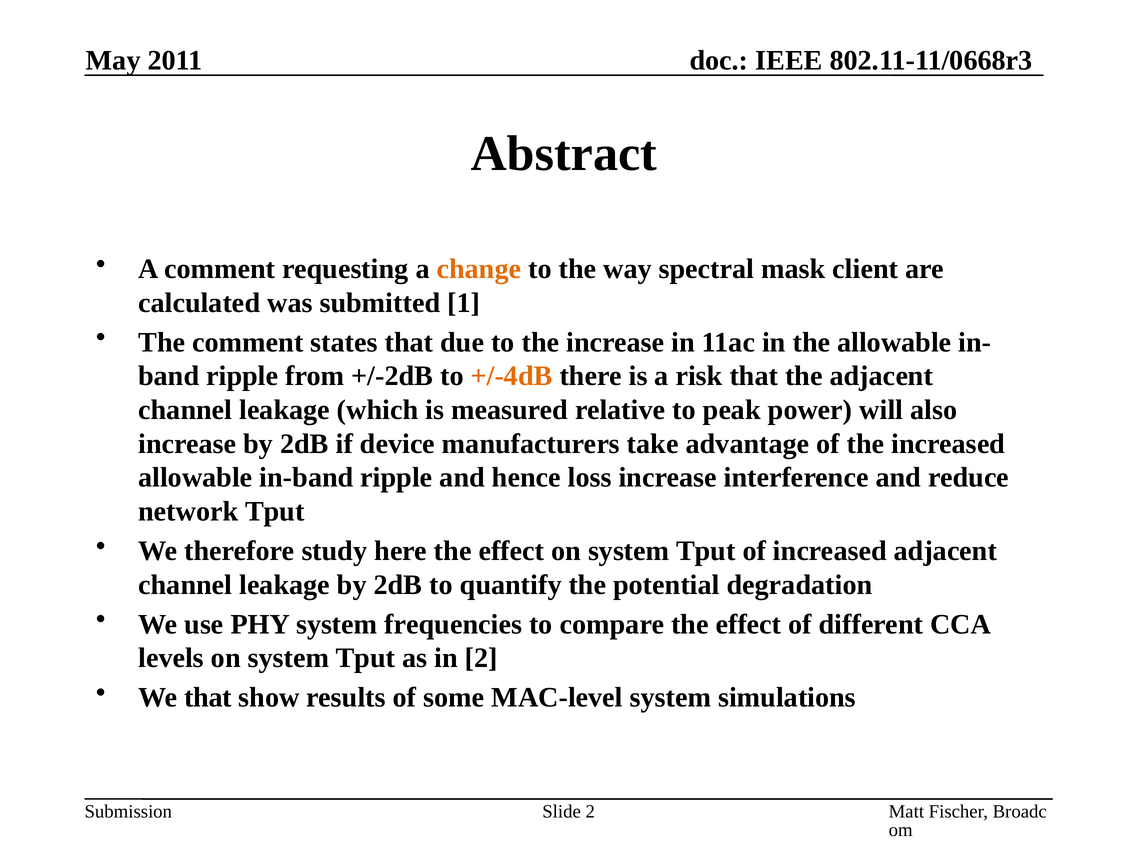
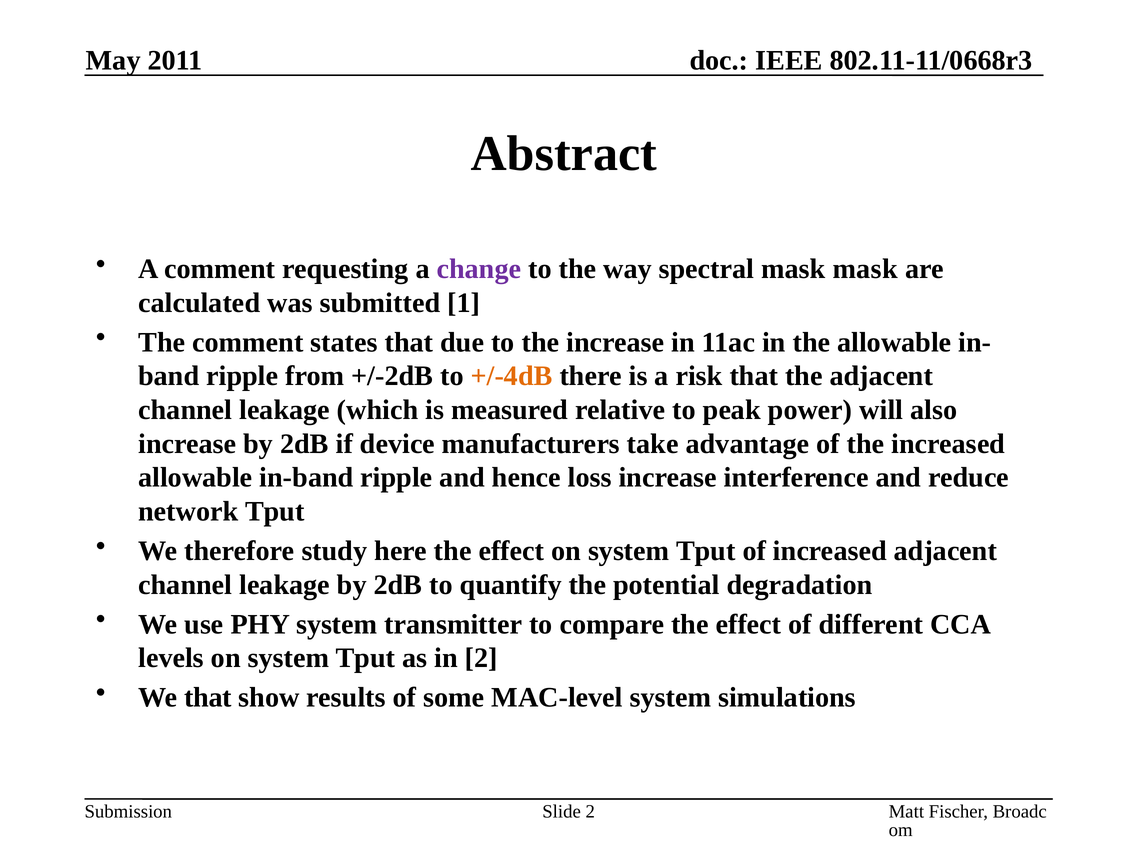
change colour: orange -> purple
mask client: client -> mask
frequencies: frequencies -> transmitter
